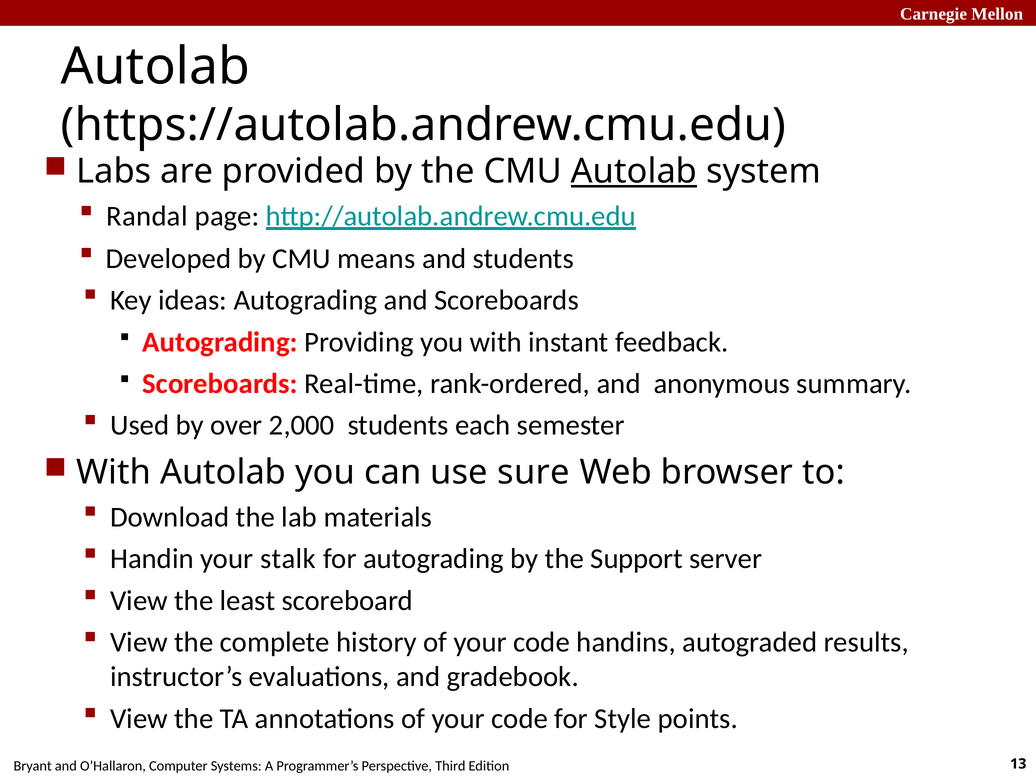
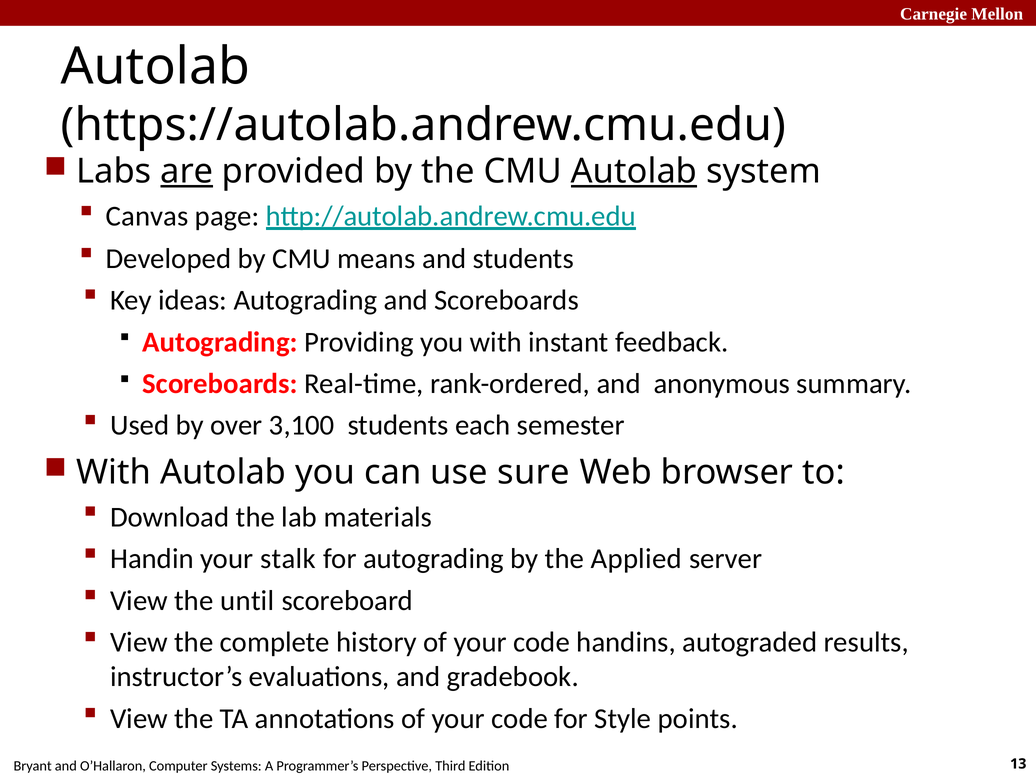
are underline: none -> present
Randal: Randal -> Canvas
2,000: 2,000 -> 3,100
Support: Support -> Applied
least: least -> until
